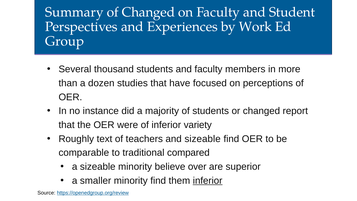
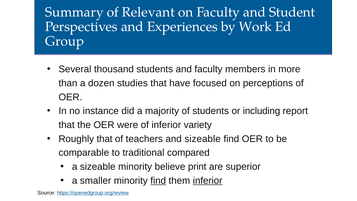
of Changed: Changed -> Relevant
or changed: changed -> including
Roughly text: text -> that
over: over -> print
find at (158, 180) underline: none -> present
